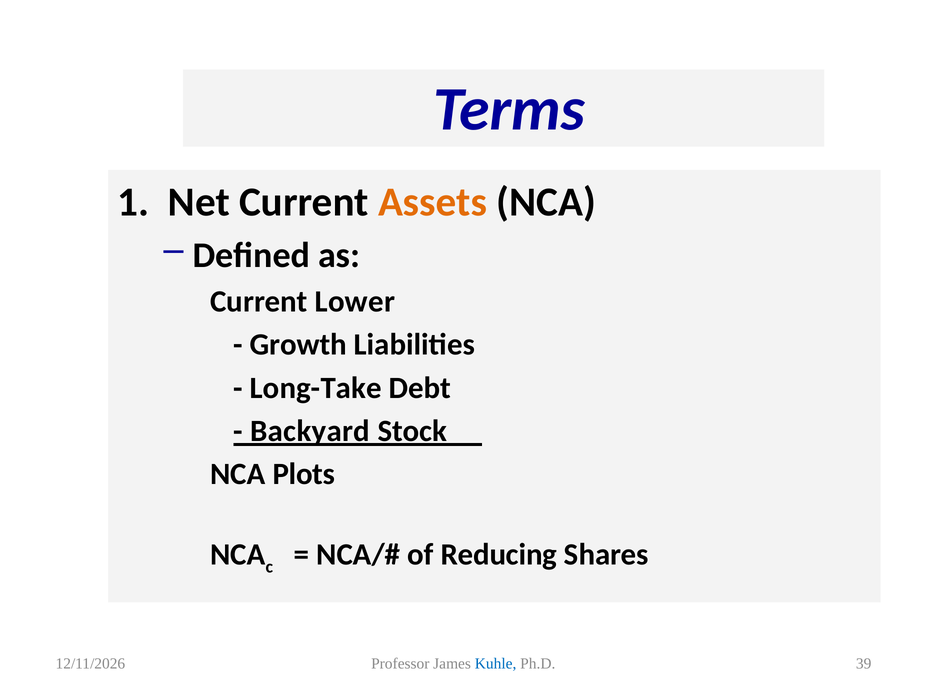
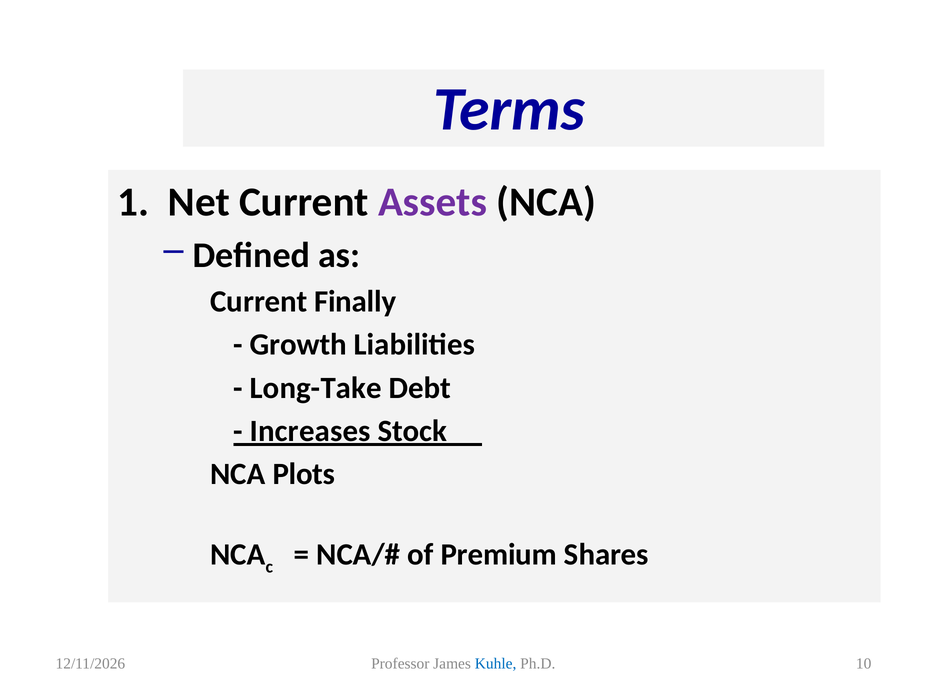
Assets colour: orange -> purple
Lower: Lower -> Finally
Backyard: Backyard -> Increases
Reducing: Reducing -> Premium
39: 39 -> 10
